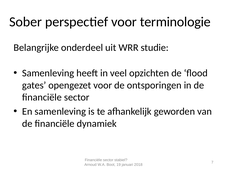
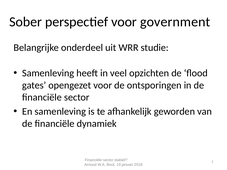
terminologie: terminologie -> government
